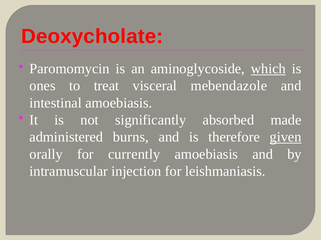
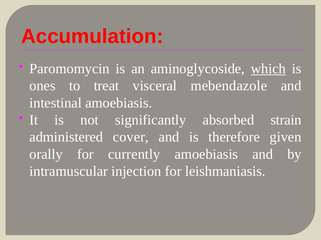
Deoxycholate: Deoxycholate -> Accumulation
made: made -> strain
burns: burns -> cover
given underline: present -> none
